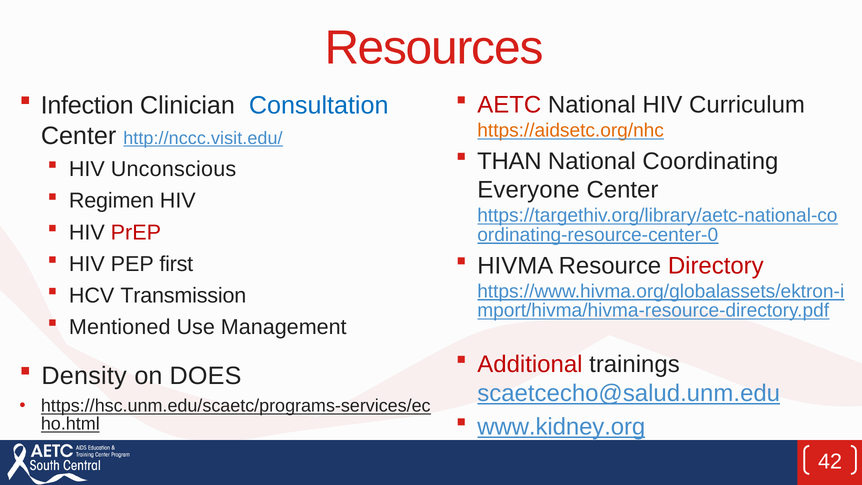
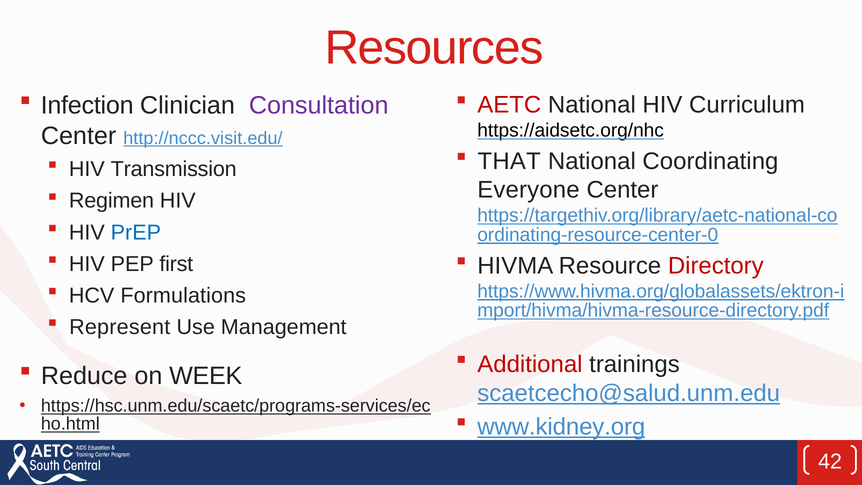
Consultation colour: blue -> purple
https://aidsetc.org/nhc colour: orange -> black
THAN: THAN -> THAT
Unconscious: Unconscious -> Transmission
PrEP colour: red -> blue
Transmission: Transmission -> Formulations
Mentioned: Mentioned -> Represent
Density: Density -> Reduce
DOES: DOES -> WEEK
